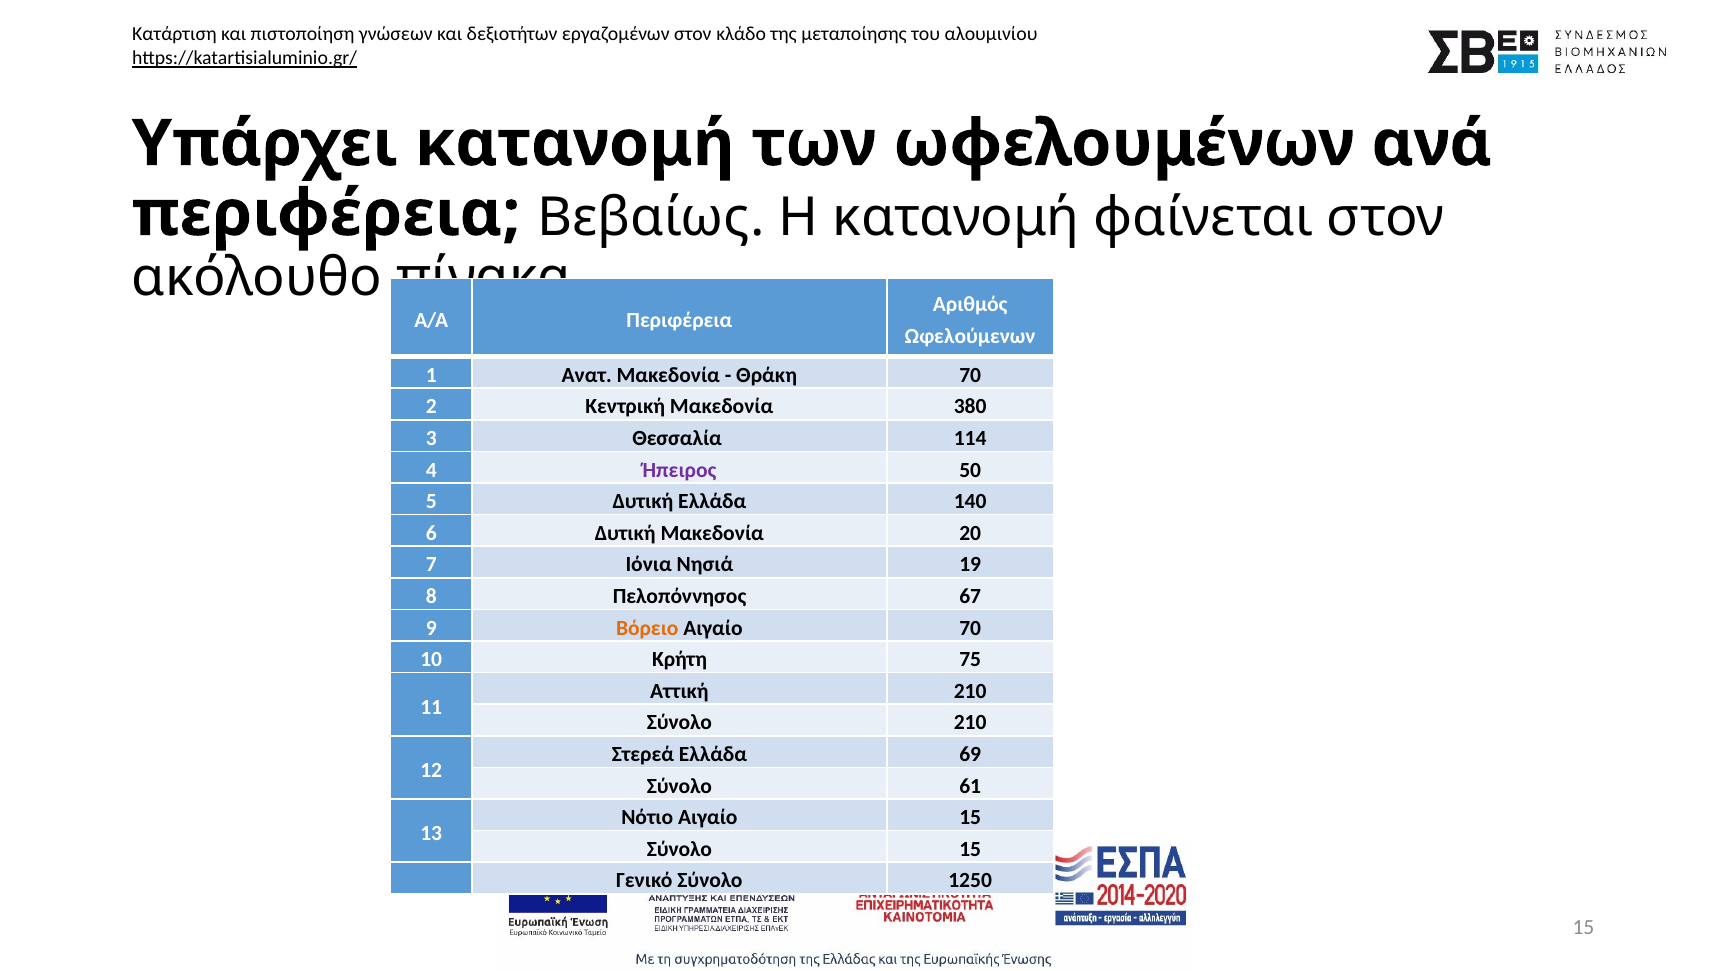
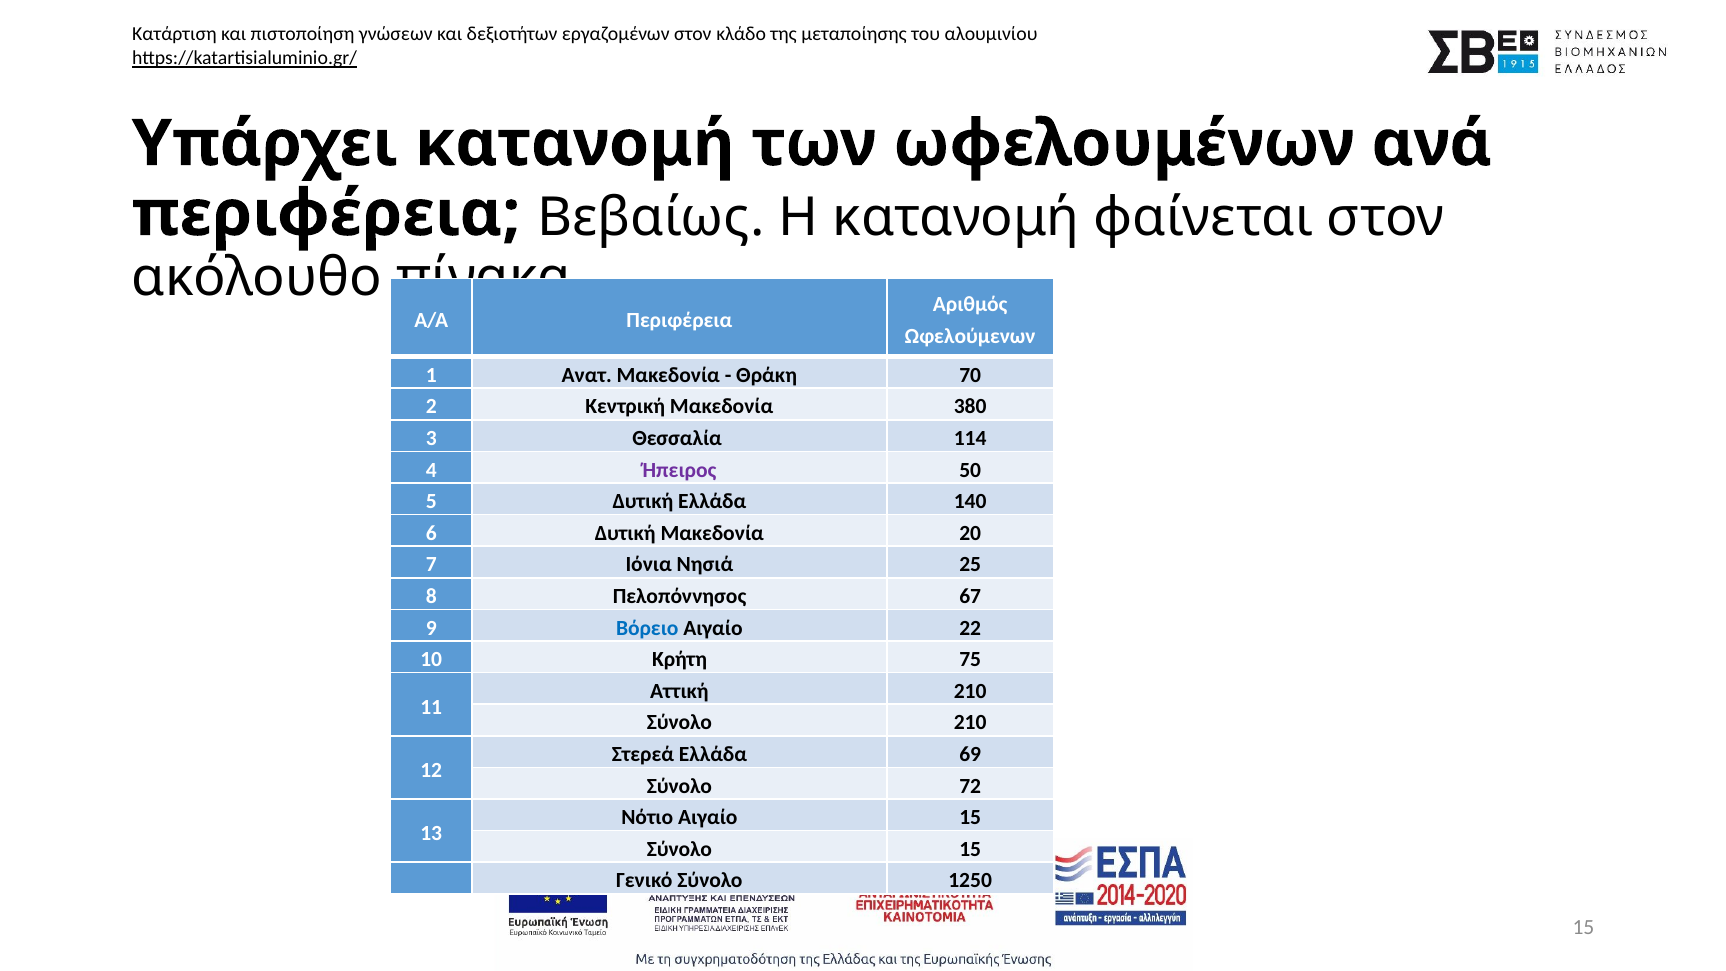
19: 19 -> 25
Βόρειο colour: orange -> blue
Αιγαίο 70: 70 -> 22
61: 61 -> 72
